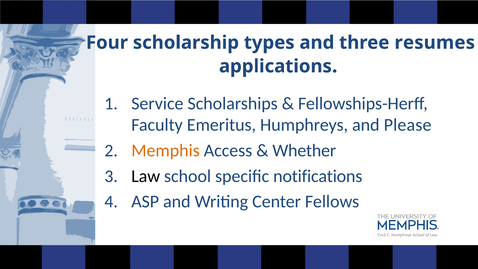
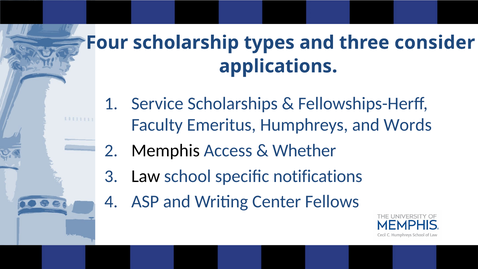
resumes: resumes -> consider
Please: Please -> Words
Memphis colour: orange -> black
